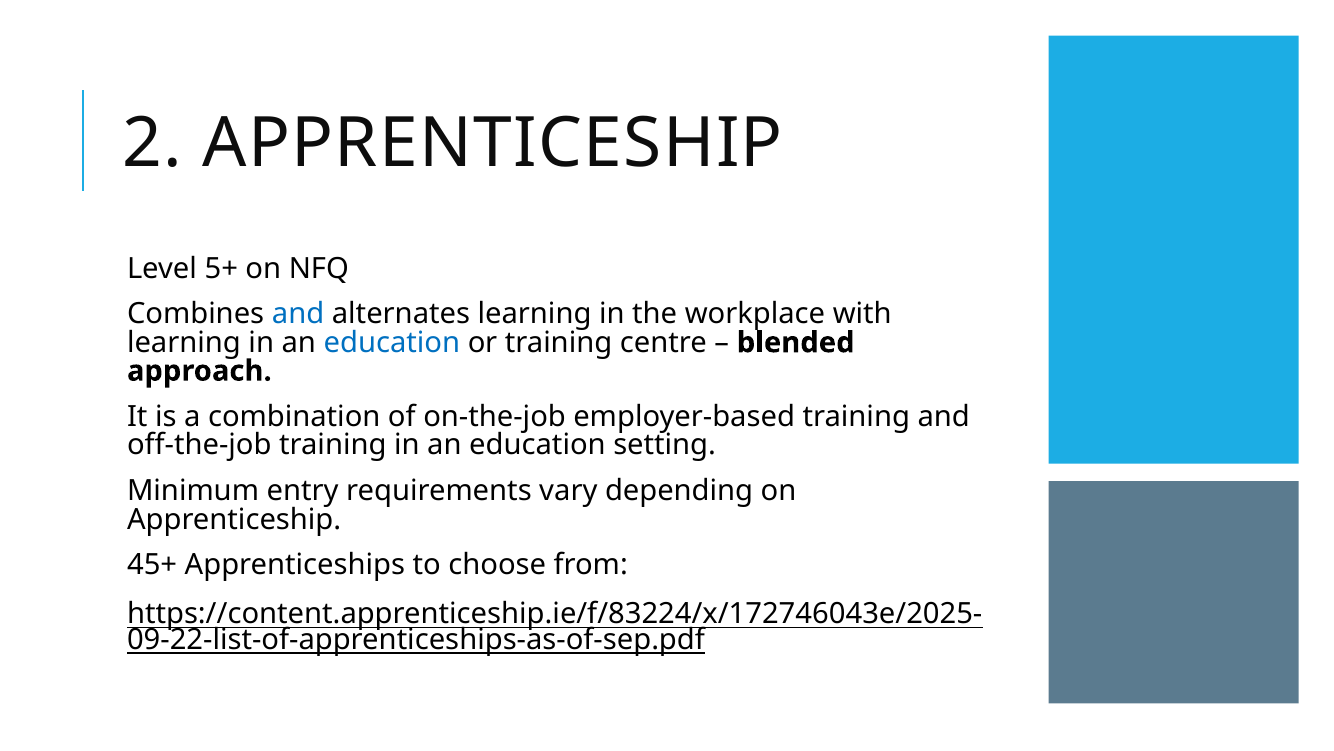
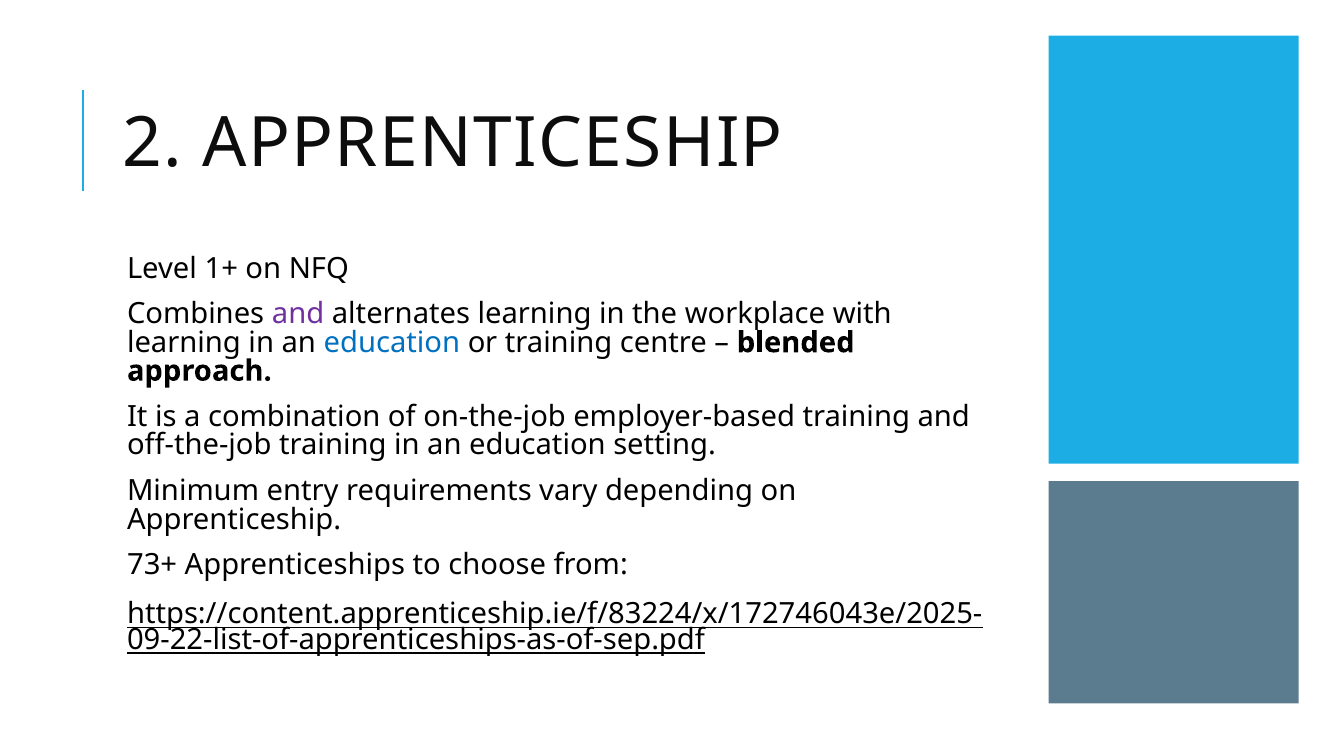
5+: 5+ -> 1+
and at (298, 314) colour: blue -> purple
45+: 45+ -> 73+
